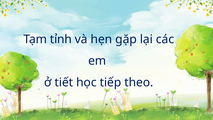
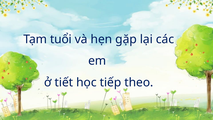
tỉnh: tỉnh -> tuổi
